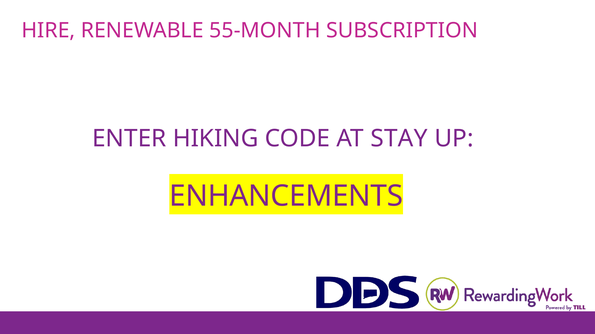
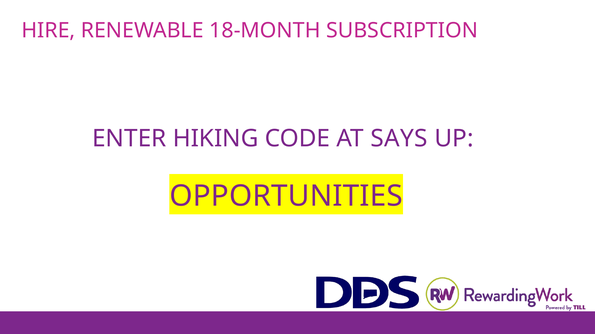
55-MONTH: 55-MONTH -> 18-MONTH
STAY: STAY -> SAYS
ENHANCEMENTS: ENHANCEMENTS -> OPPORTUNITIES
